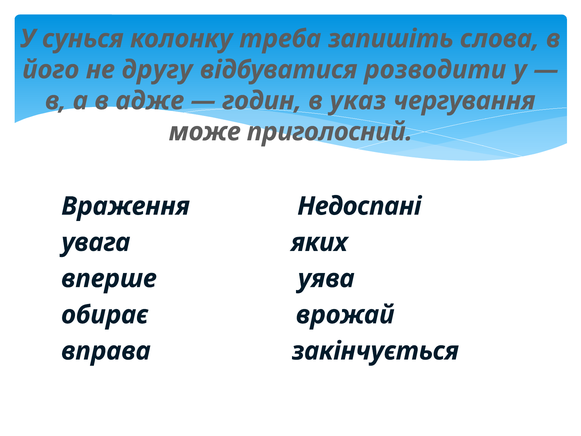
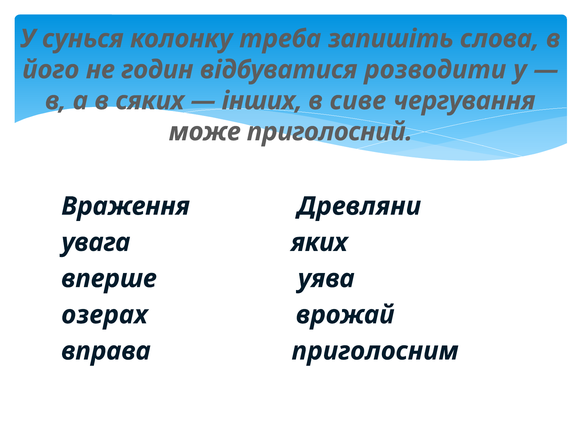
другу: другу -> годин
адже: адже -> сяких
годин: годин -> інших
указ: указ -> сиве
Недоспані: Недоспані -> Древляни
обирає: обирає -> озерах
закінчується: закінчується -> приголосним
